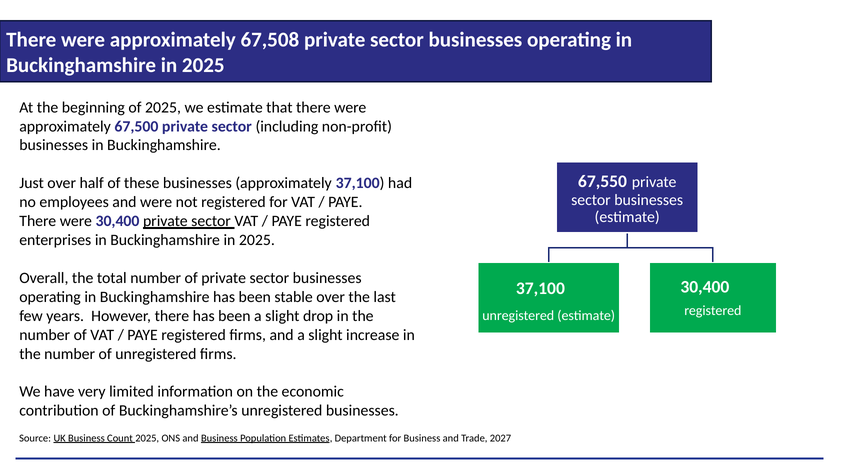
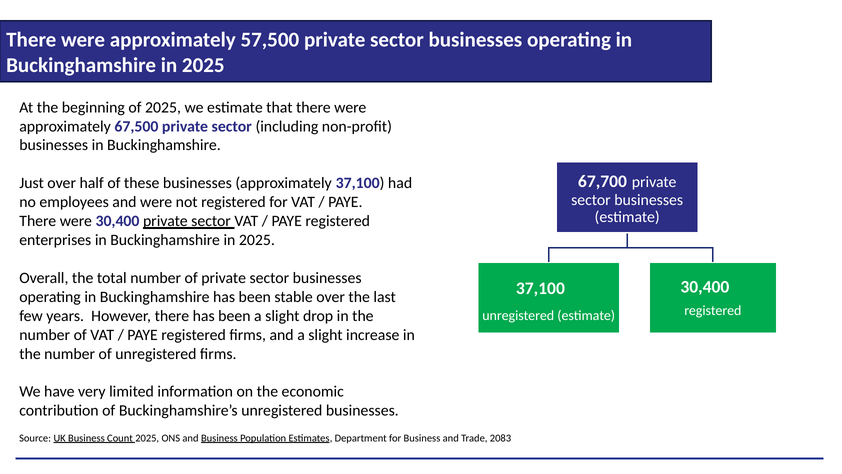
67,508: 67,508 -> 57,500
67,550: 67,550 -> 67,700
2027: 2027 -> 2083
